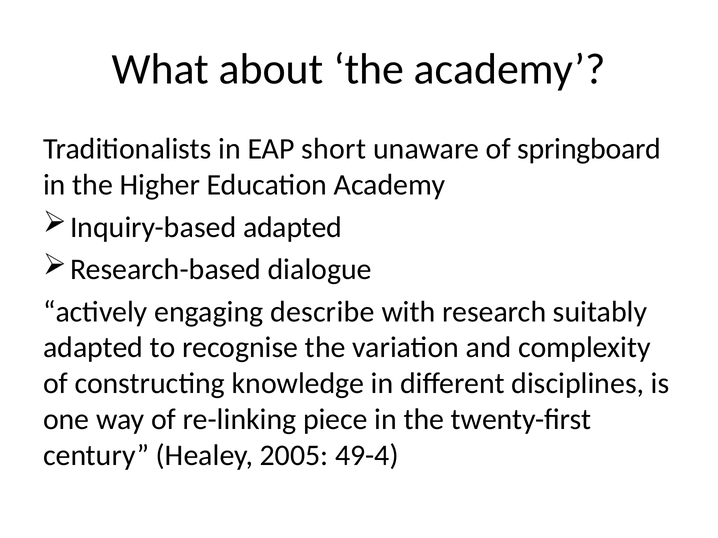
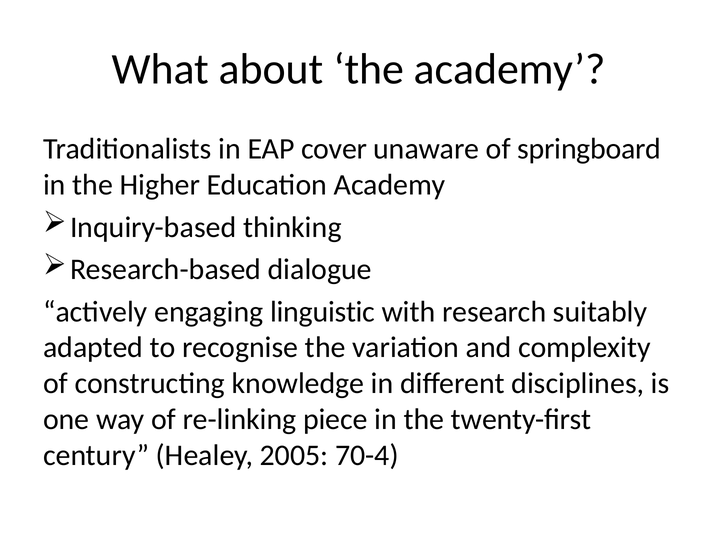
short: short -> cover
Inquiry-based adapted: adapted -> thinking
describe: describe -> linguistic
49-4: 49-4 -> 70-4
